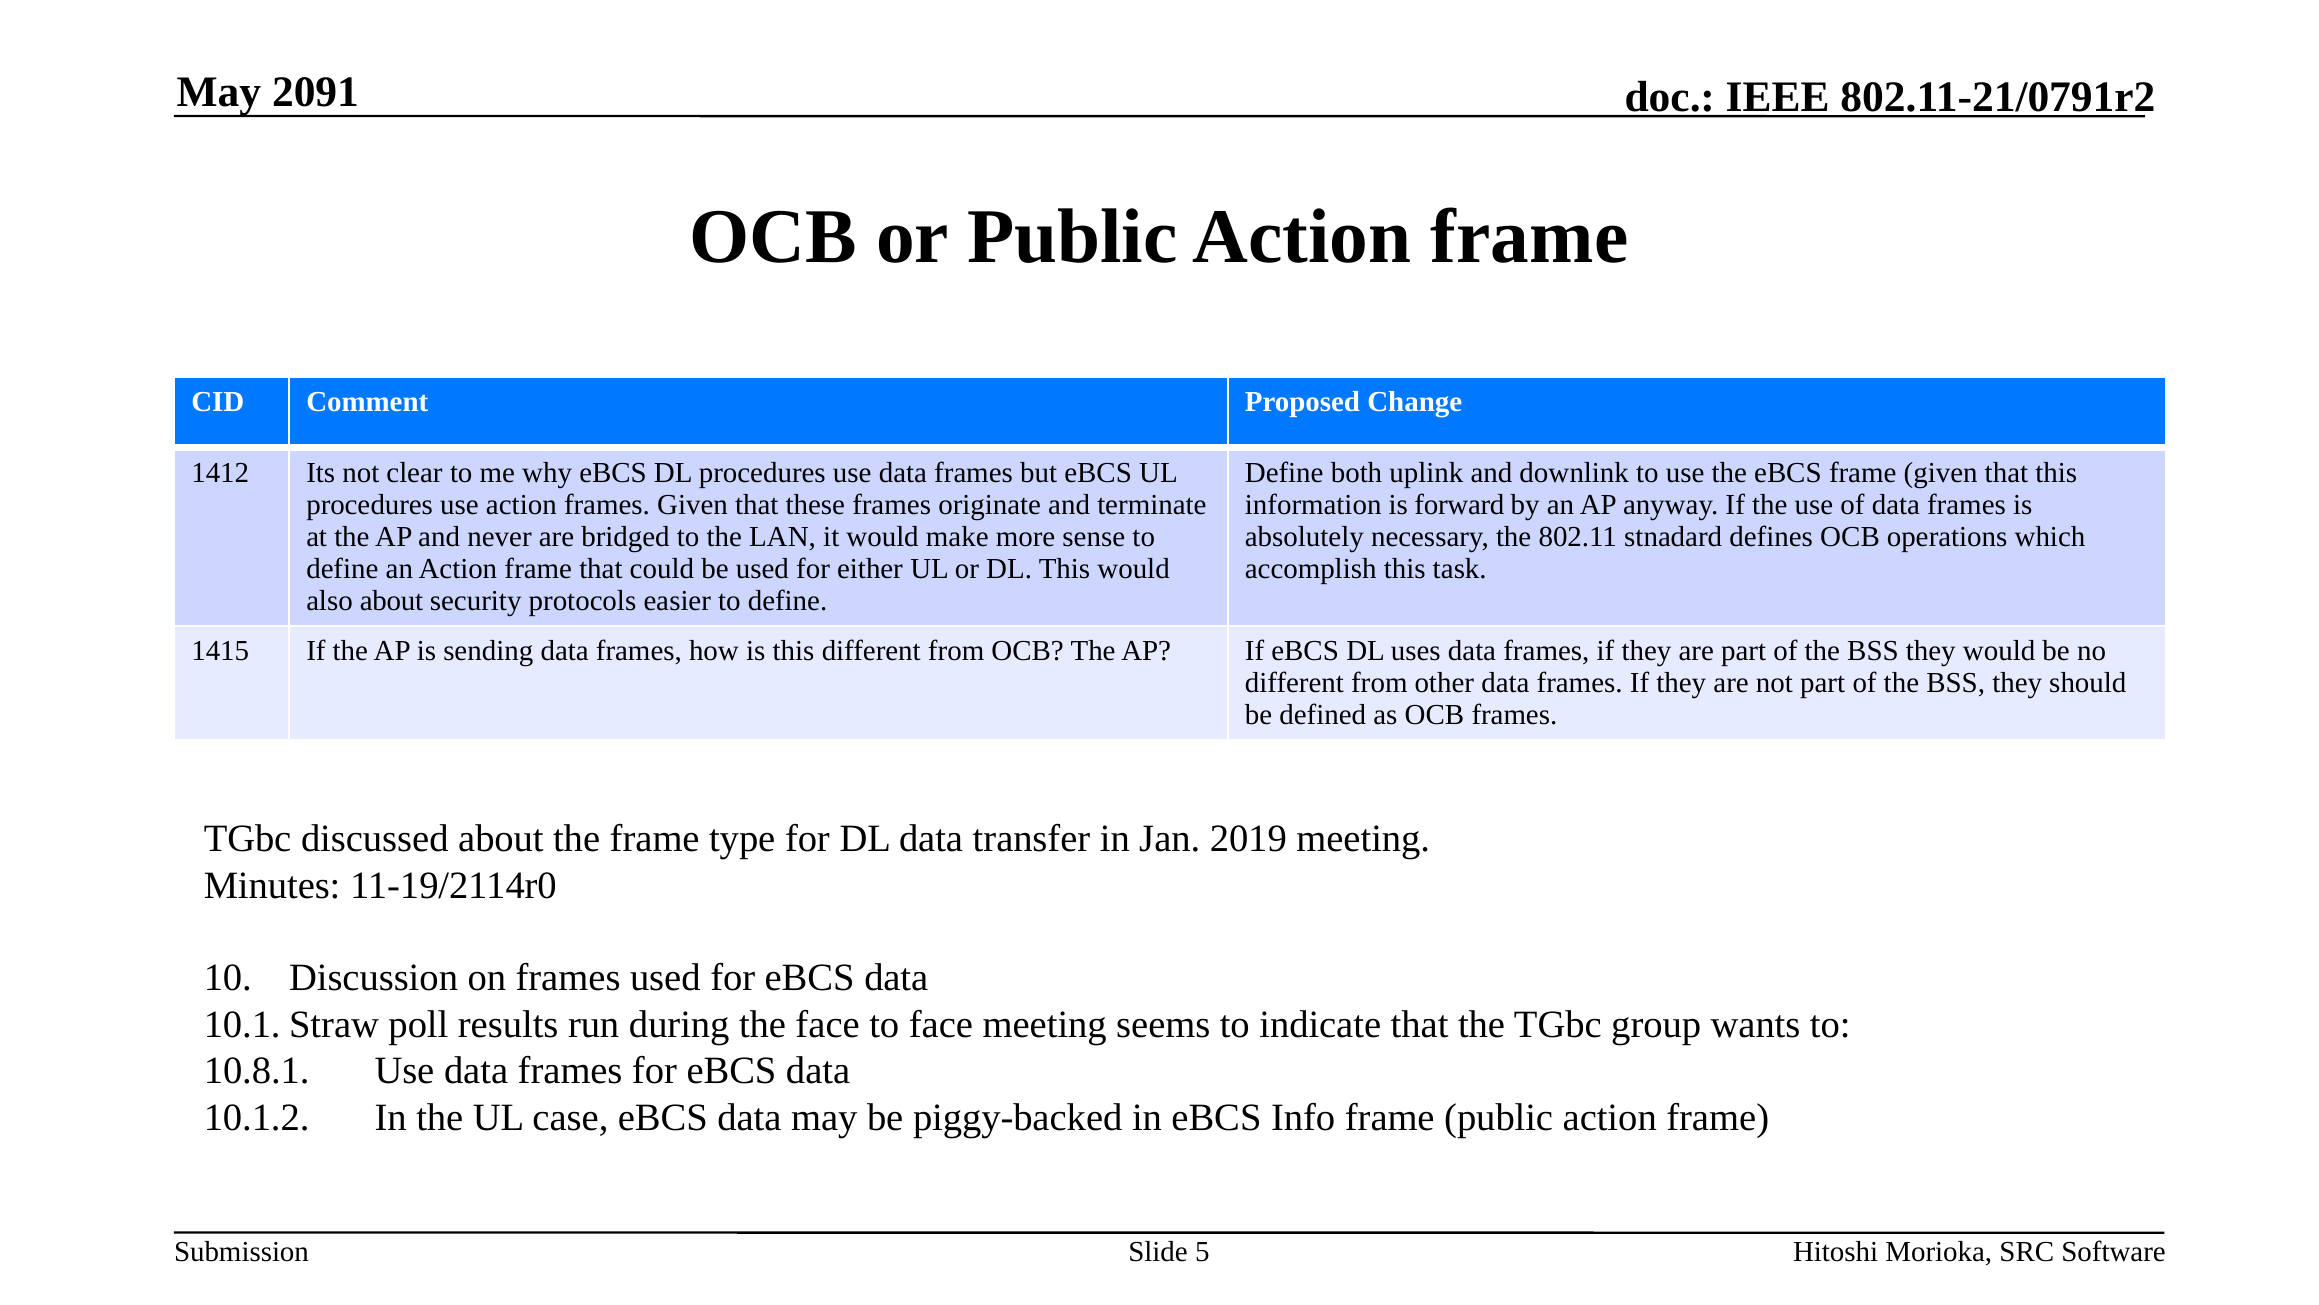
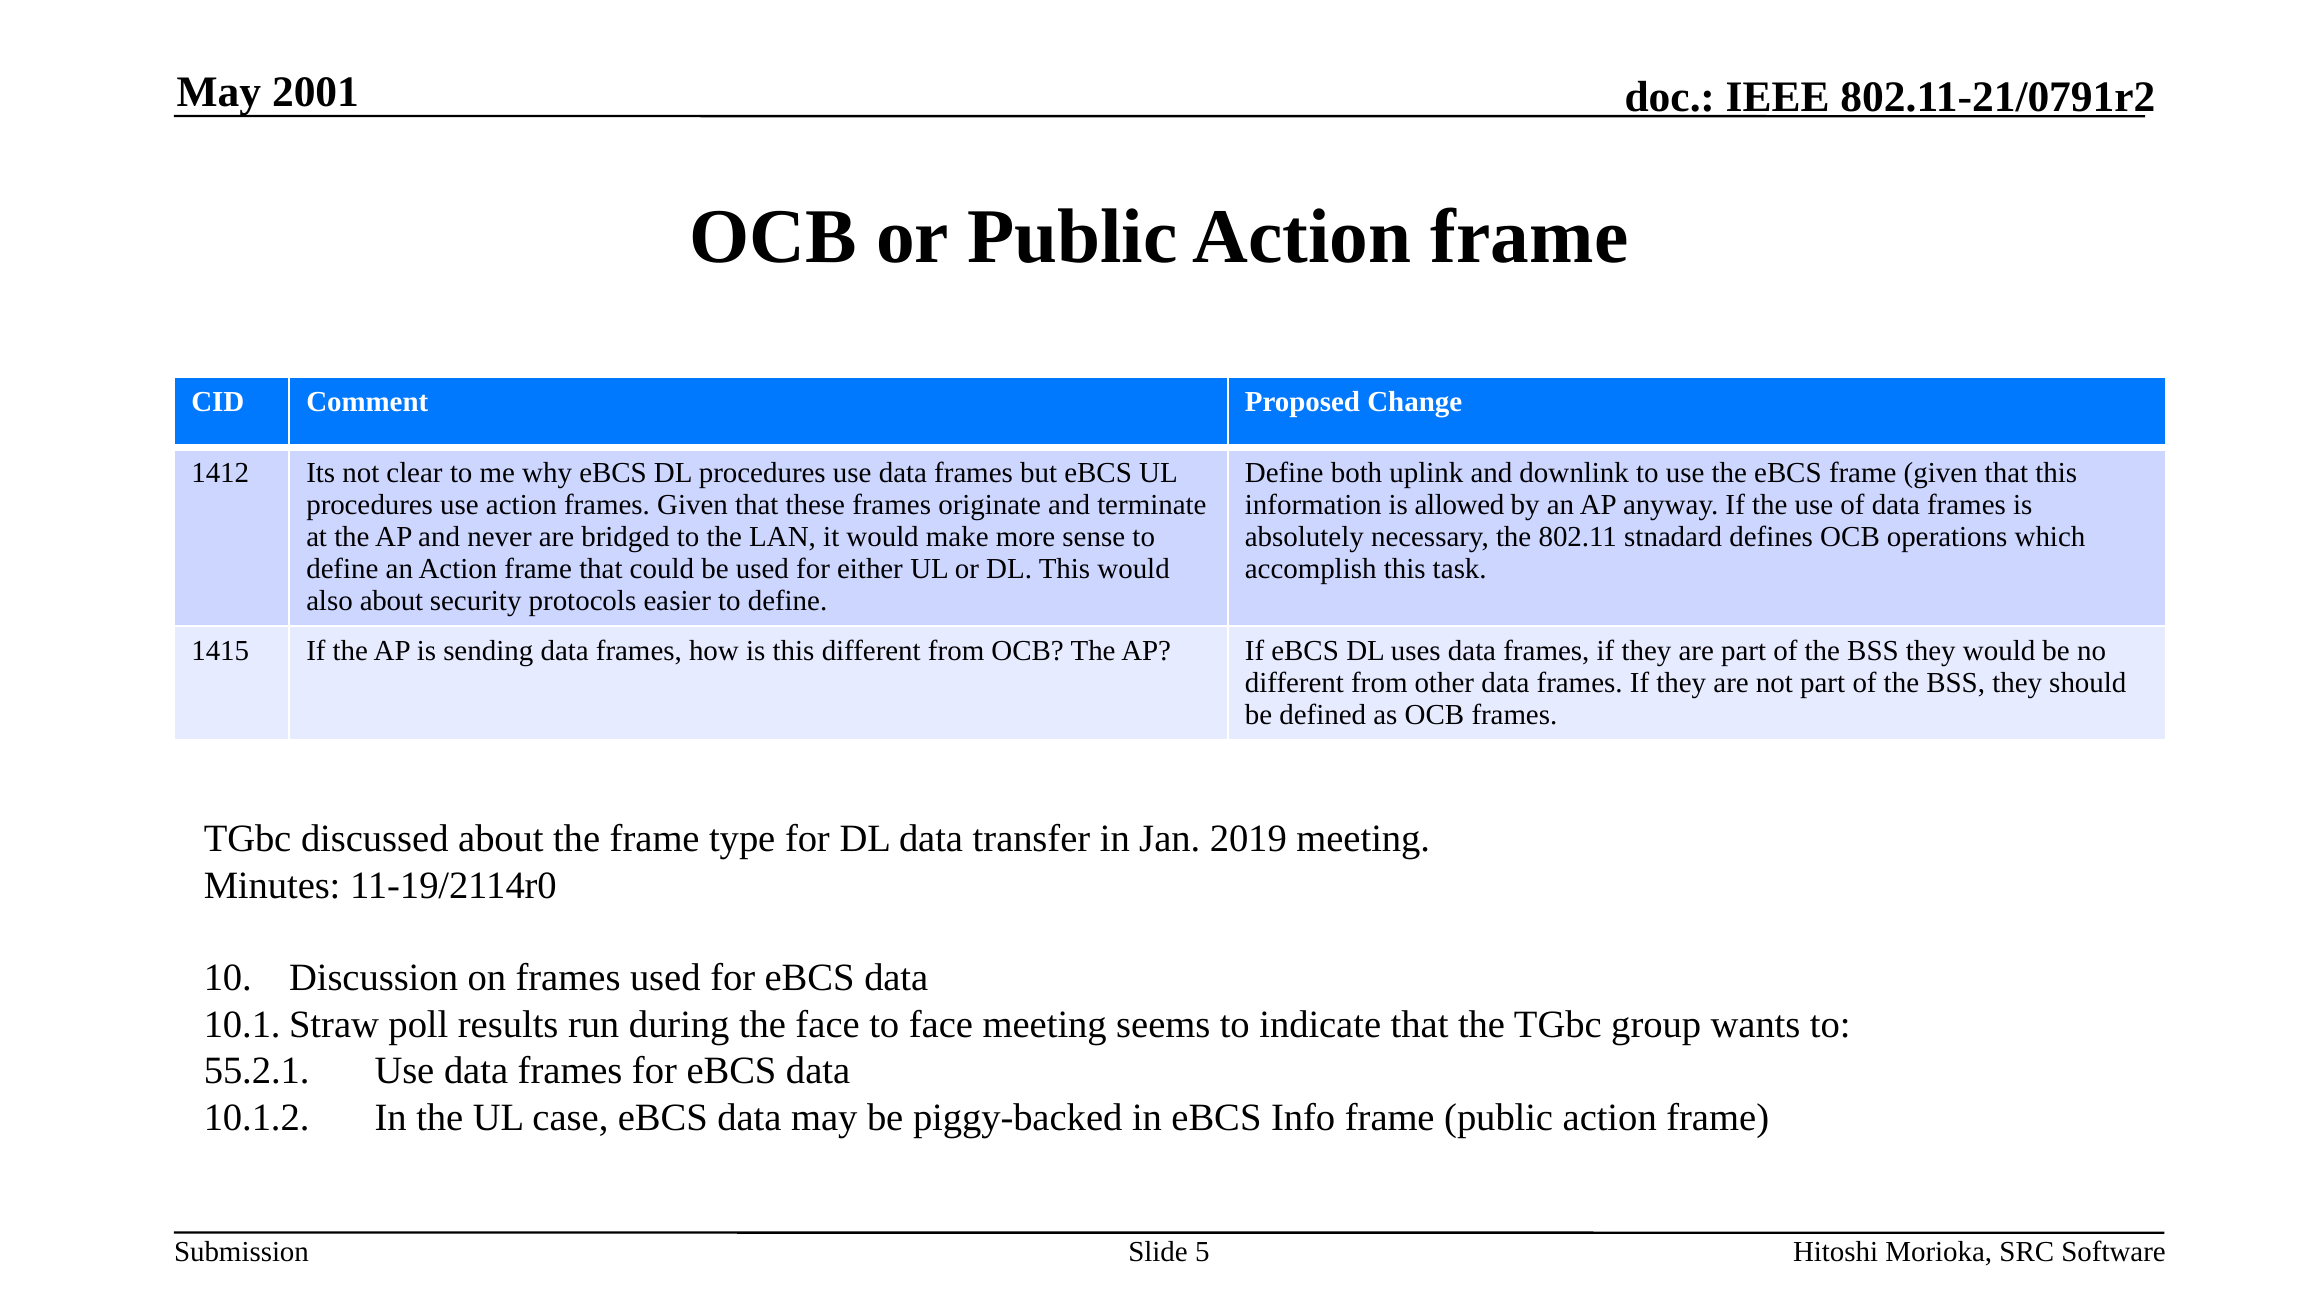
2091: 2091 -> 2001
forward: forward -> allowed
10.8.1: 10.8.1 -> 55.2.1
